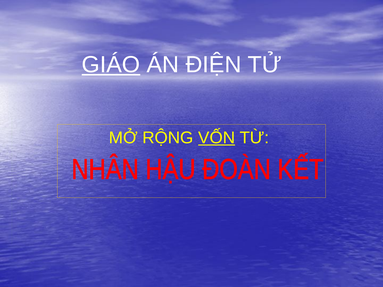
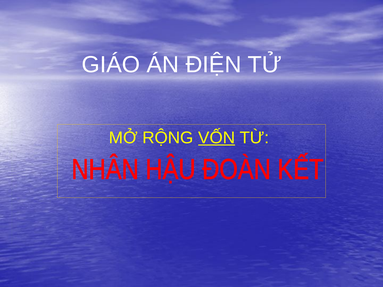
GIÁO underline: present -> none
